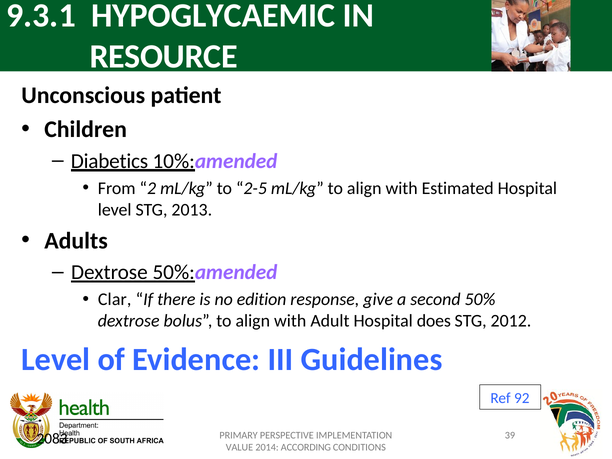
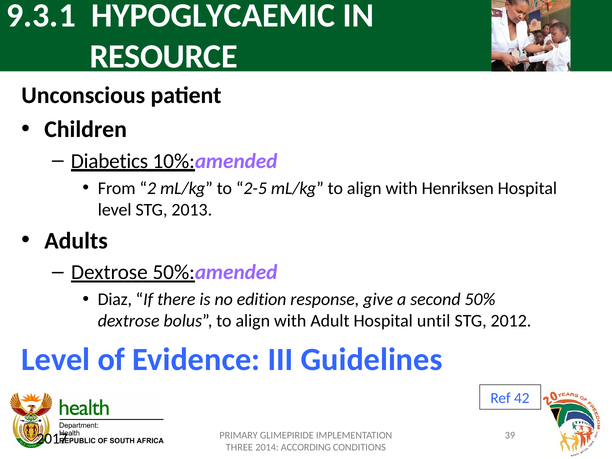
Estimated: Estimated -> Henriksen
Clar: Clar -> Diaz
does: does -> until
92: 92 -> 42
2083: 2083 -> 2017
PERSPECTIVE: PERSPECTIVE -> GLIMEPIRIDE
VALUE: VALUE -> THREE
